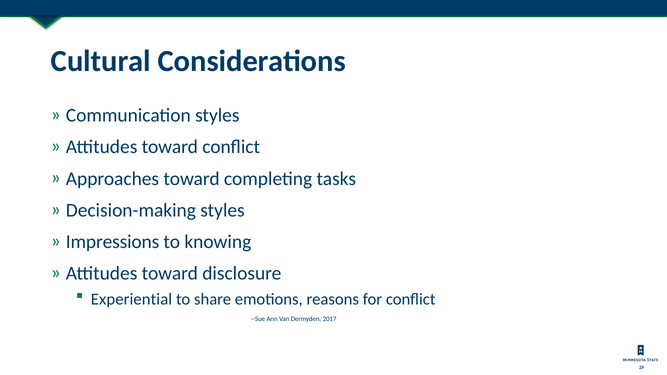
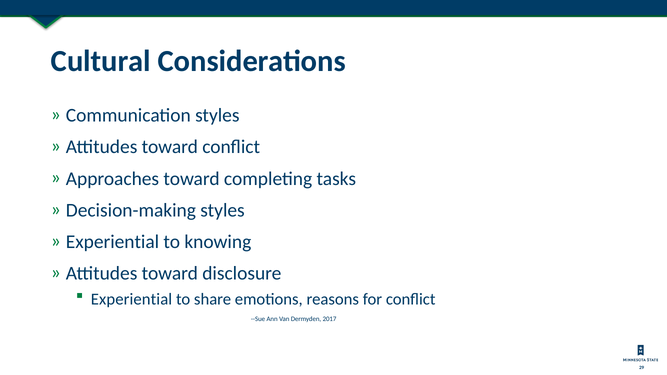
Impressions at (113, 242): Impressions -> Experiential
